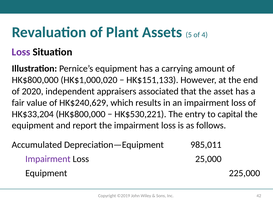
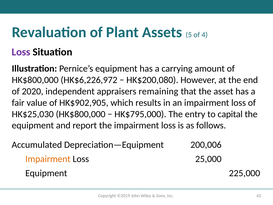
HK$1,000,020: HK$1,000,020 -> HK$6,226,972
HK$151,133: HK$151,133 -> HK$200,080
associated: associated -> remaining
HK$240,629: HK$240,629 -> HK$902,905
HK$33,204: HK$33,204 -> HK$25,030
HK$530,221: HK$530,221 -> HK$795,000
985,011: 985,011 -> 200,006
Impairment at (48, 159) colour: purple -> orange
